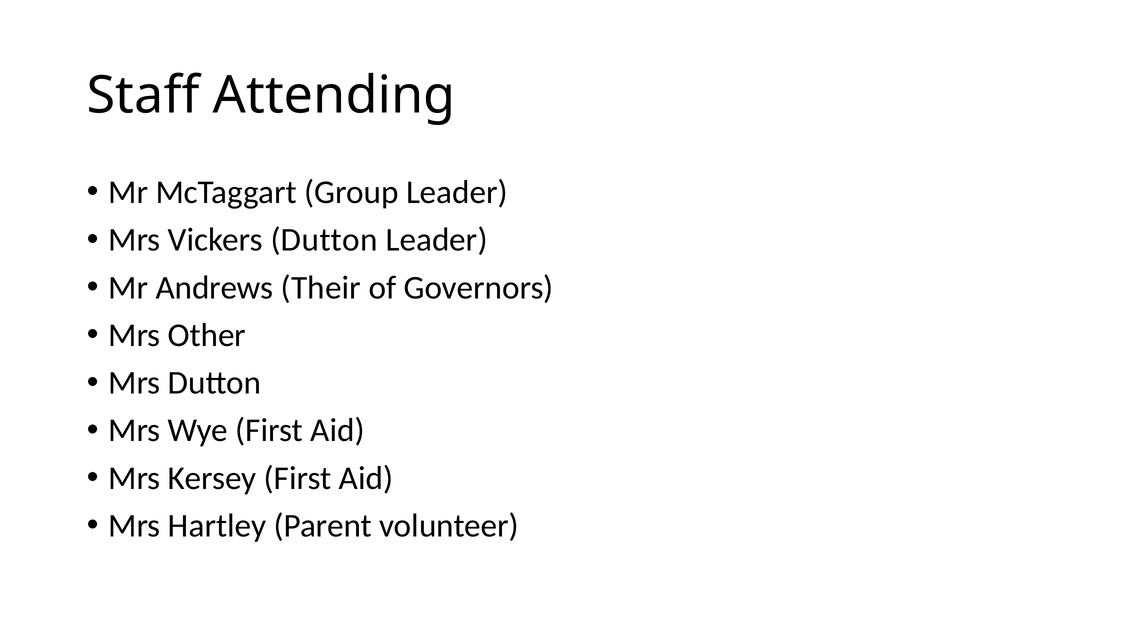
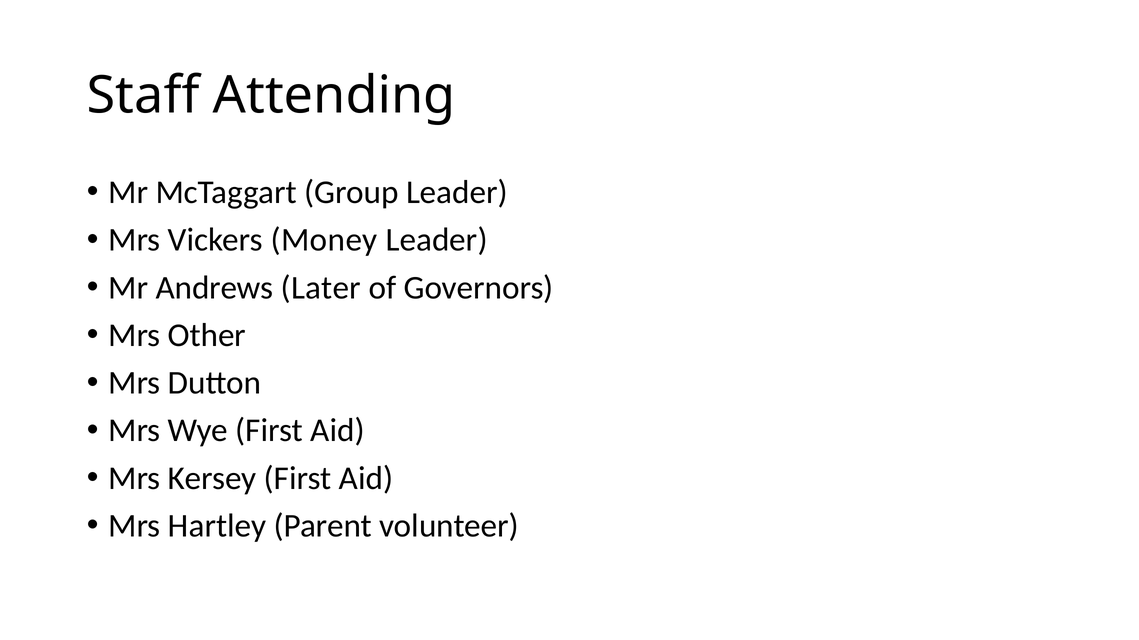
Vickers Dutton: Dutton -> Money
Their: Their -> Later
